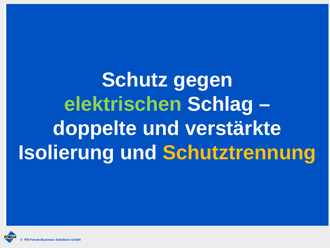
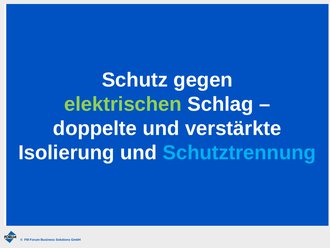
Schutztrennung colour: yellow -> light blue
